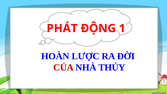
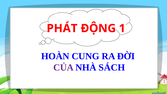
LƯỢC: LƯỢC -> CUNG
CỦA colour: red -> purple
THỦY: THỦY -> SÁCH
